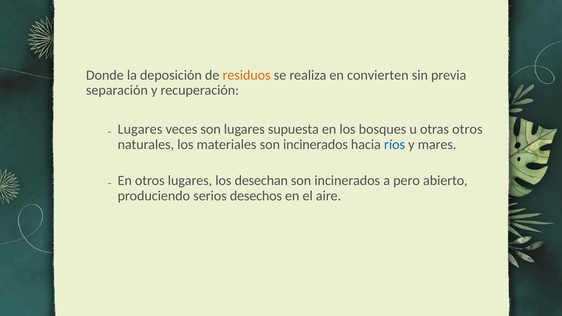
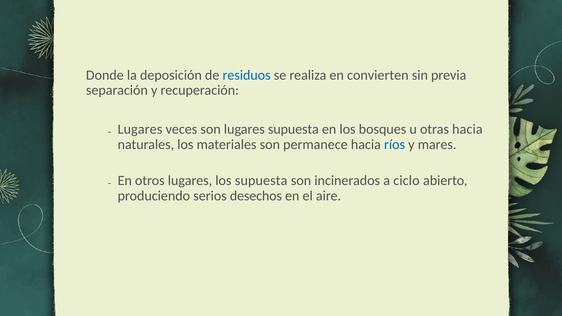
residuos colour: orange -> blue
otras otros: otros -> hacia
materiales son incinerados: incinerados -> permanece
los desechan: desechan -> supuesta
pero: pero -> ciclo
